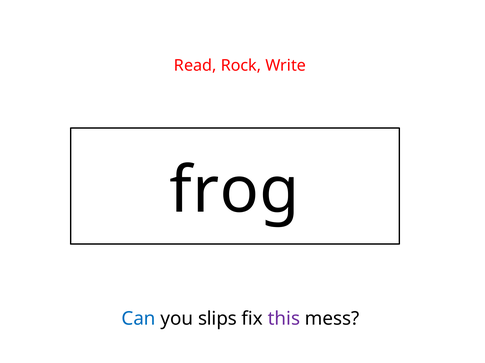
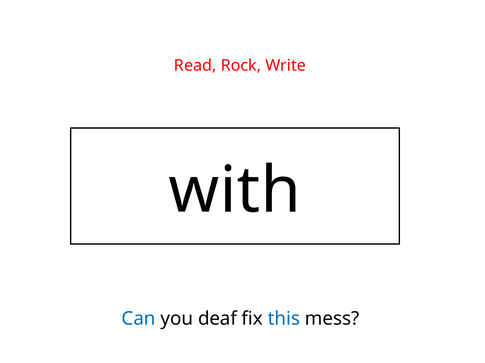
frog: frog -> with
slips: slips -> deaf
this colour: purple -> blue
